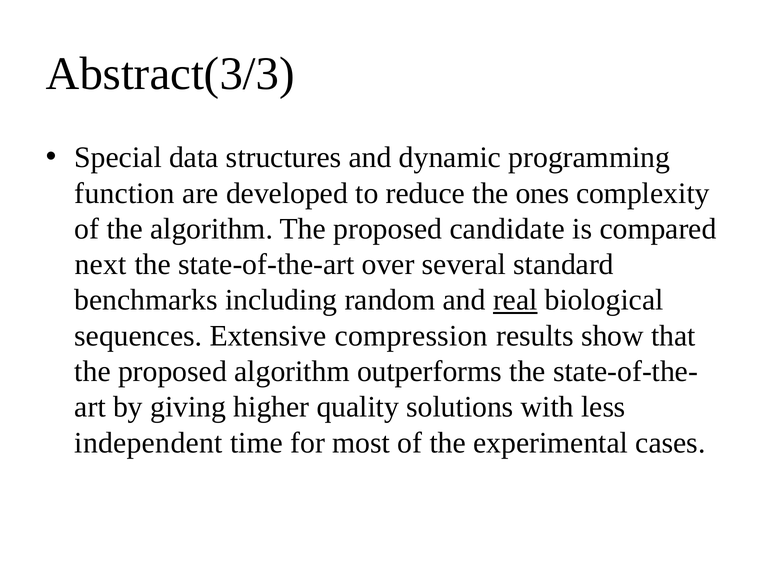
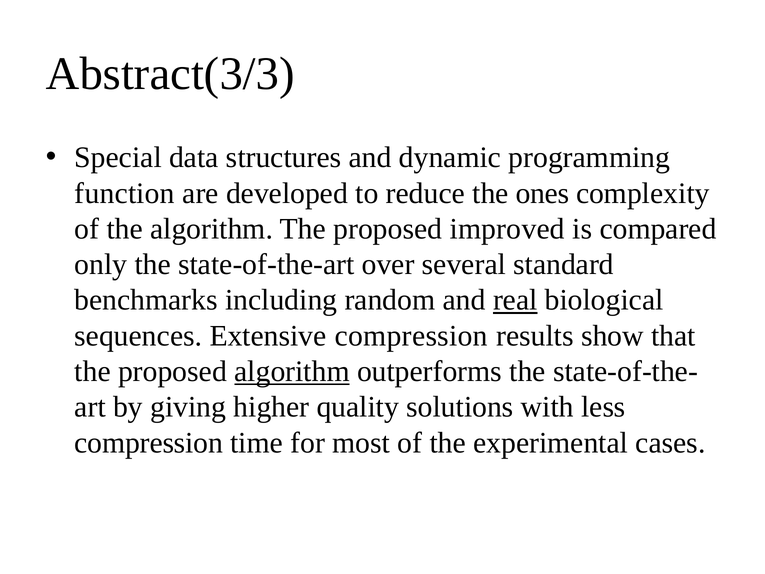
candidate: candidate -> improved
next: next -> only
algorithm at (292, 371) underline: none -> present
independent at (149, 443): independent -> compression
